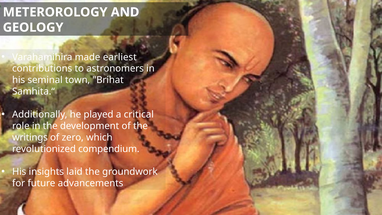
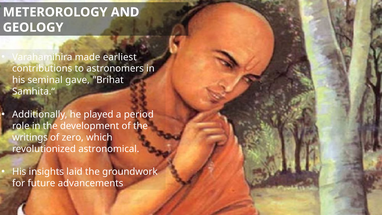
town: town -> gave
critical: critical -> period
compendium: compendium -> astronomical
